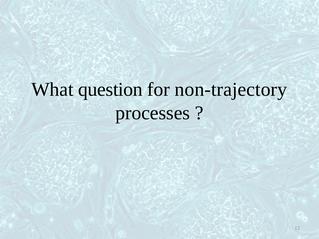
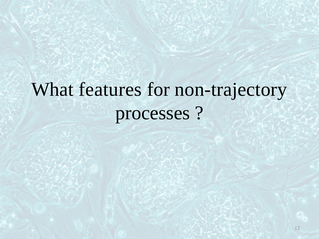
question: question -> features
